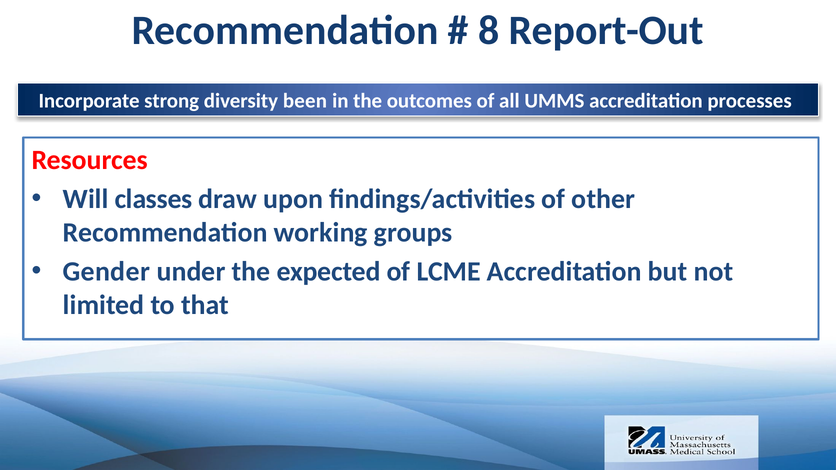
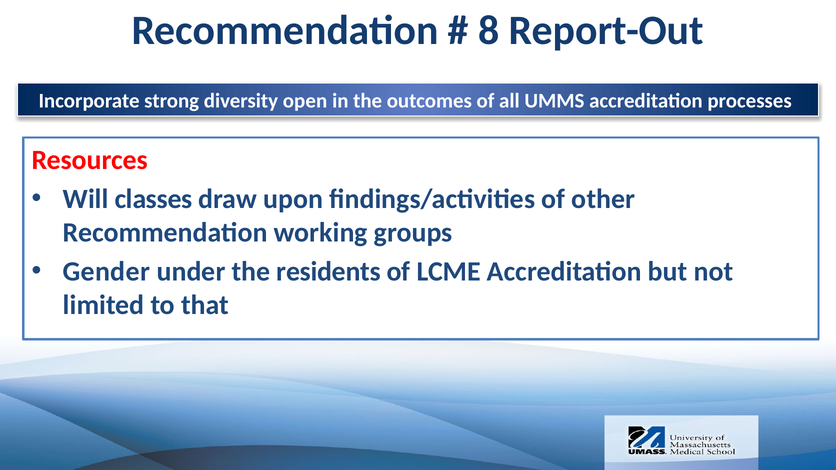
been: been -> open
expected: expected -> residents
